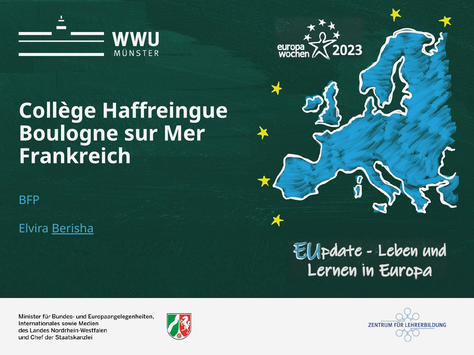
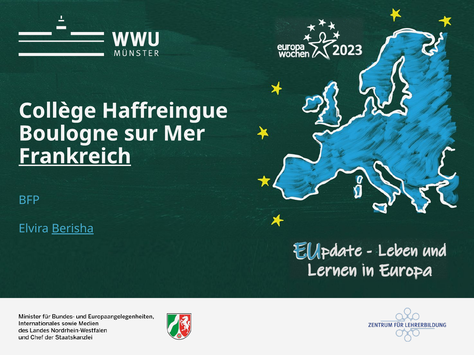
Frankreich underline: none -> present
